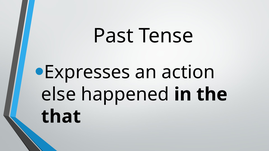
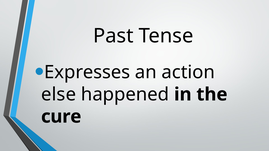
that: that -> cure
